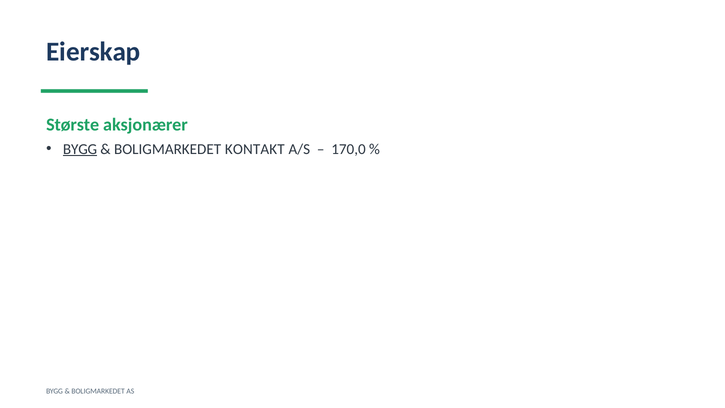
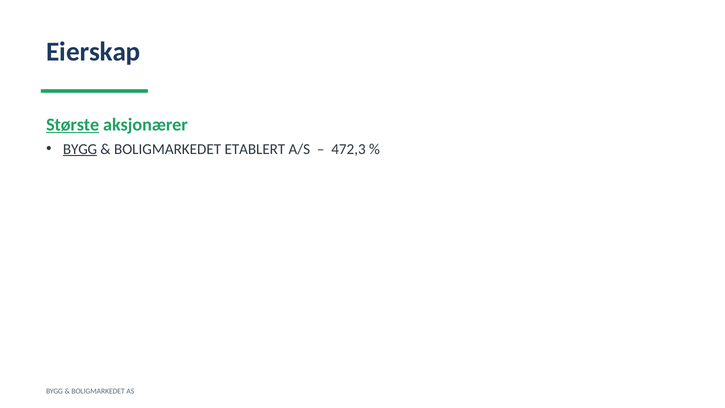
Største underline: none -> present
KONTAKT: KONTAKT -> ETABLERT
170,0: 170,0 -> 472,3
